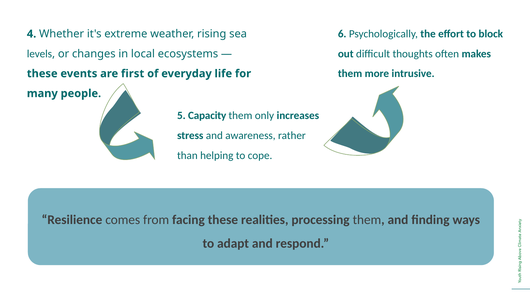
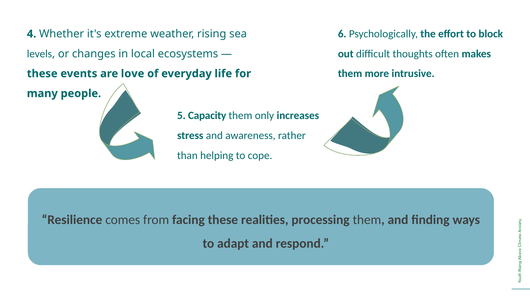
first: first -> love
